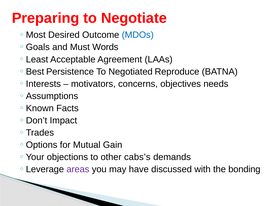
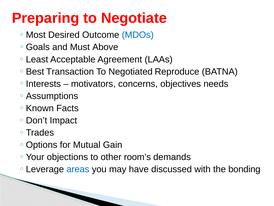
Words: Words -> Above
Persistence: Persistence -> Transaction
cabs’s: cabs’s -> room’s
areas colour: purple -> blue
